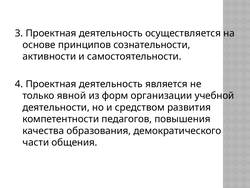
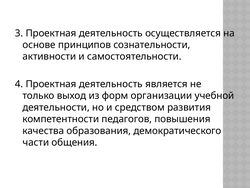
явной: явной -> выход
